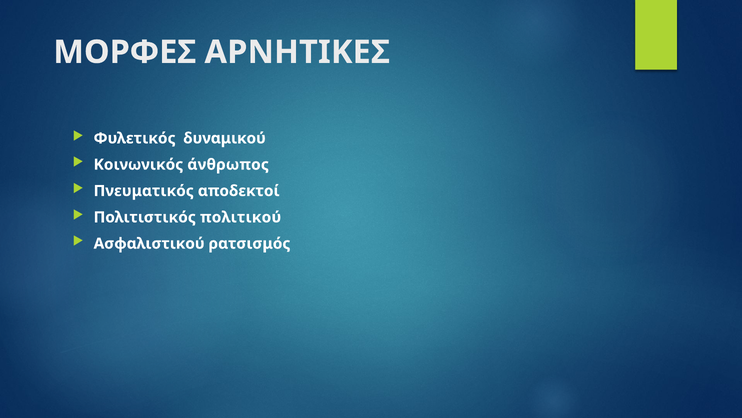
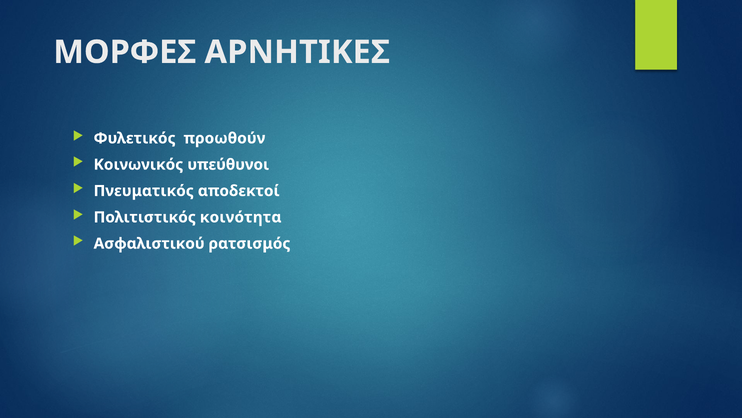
δυναμικού: δυναμικού -> προωθούν
άνθρωπος: άνθρωπος -> υπεύθυνοι
πολιτικού: πολιτικού -> κοινότητα
